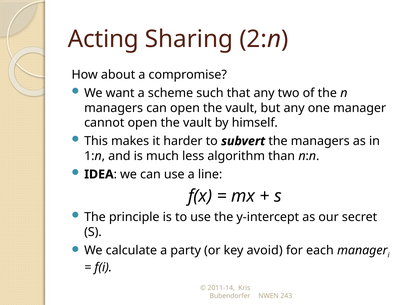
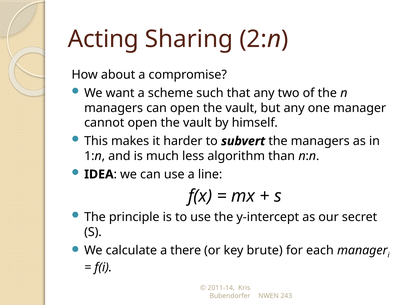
party: party -> there
avoid: avoid -> brute
